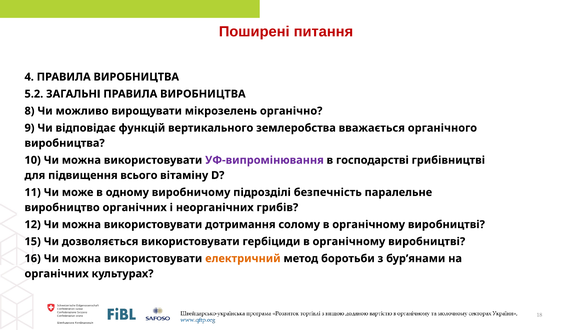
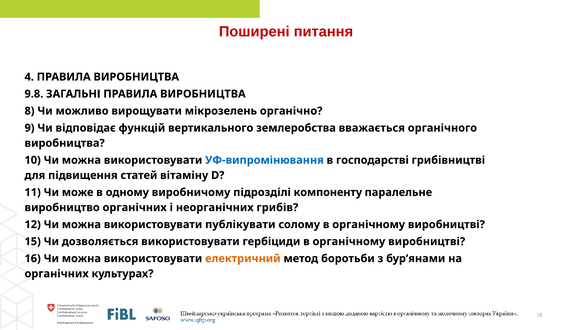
5.2: 5.2 -> 9.8
УФ-випромінювання colour: purple -> blue
всього: всього -> статей
безпечність: безпечність -> компоненту
дотримання: дотримання -> публікувати
